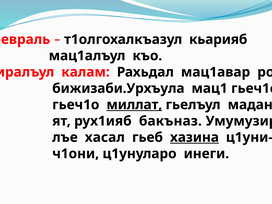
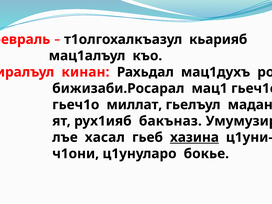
калам: калам -> кинан
мац1авар: мац1авар -> мац1духъ
бижизаби.Урхъула: бижизаби.Урхъула -> бижизаби.Росарал
миллат underline: present -> none
инеги: инеги -> бокье
